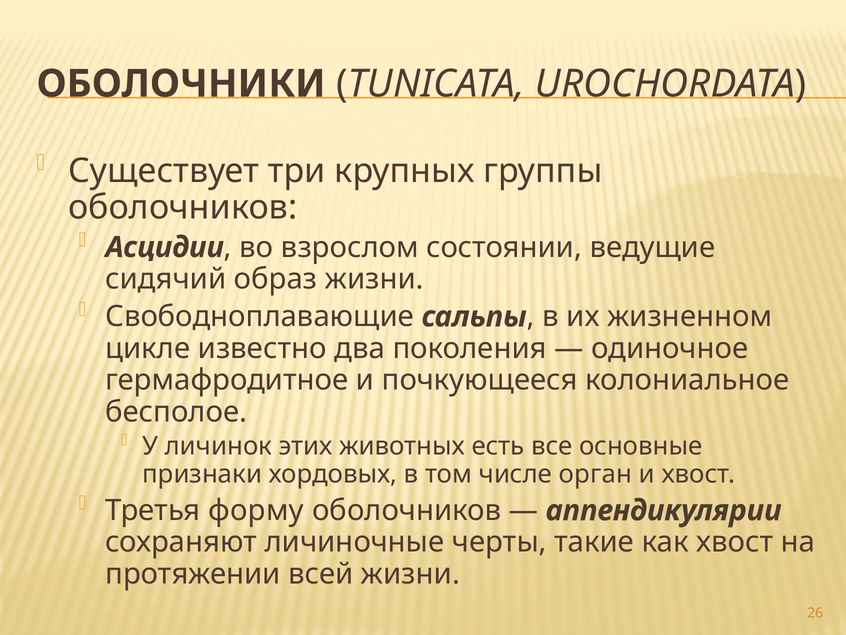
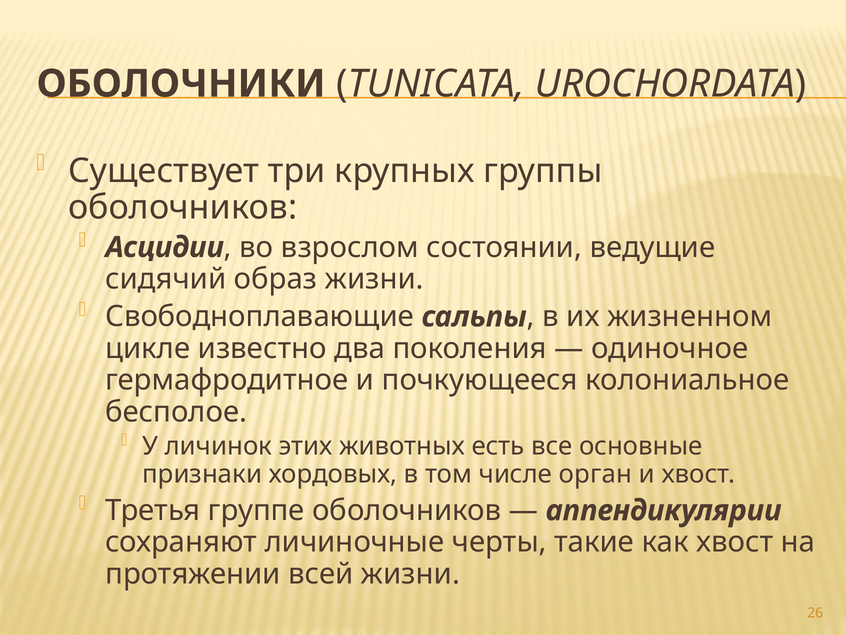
форму: форму -> группе
